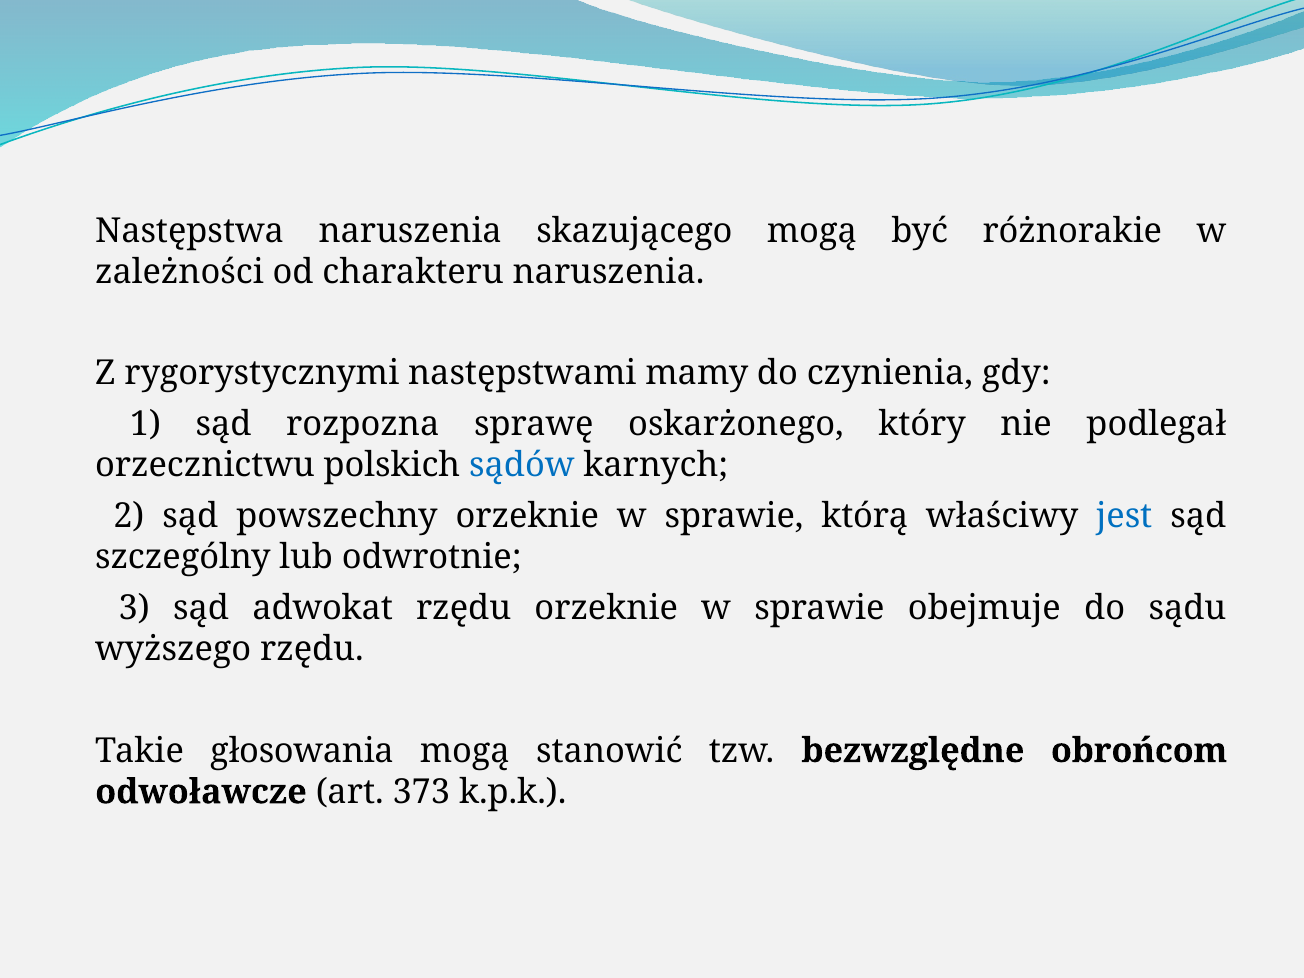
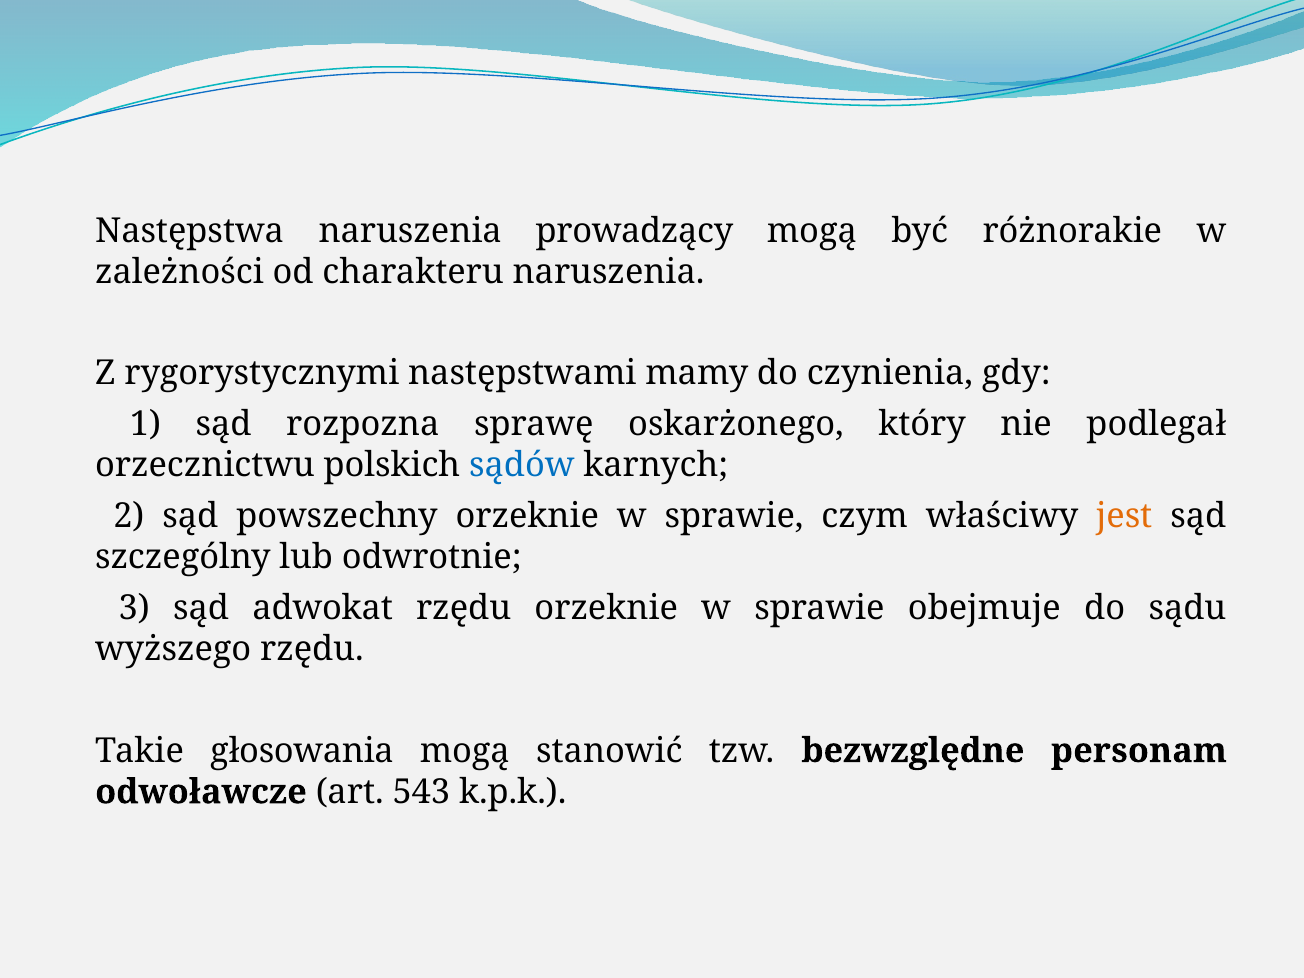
skazującego: skazującego -> prowadzący
którą: którą -> czym
jest colour: blue -> orange
obrońcom: obrońcom -> personam
373: 373 -> 543
